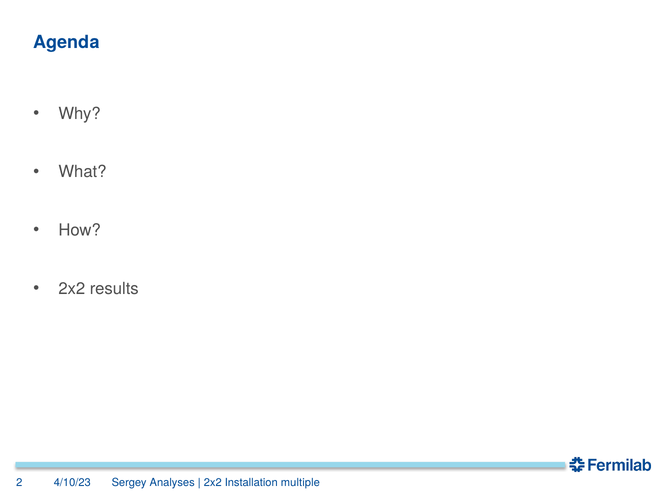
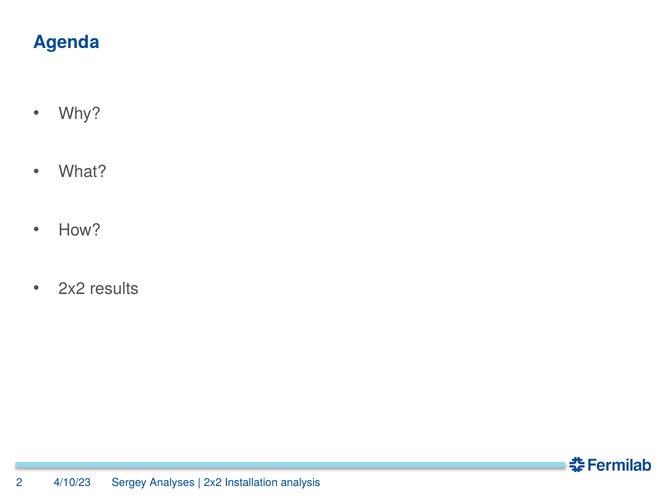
multiple: multiple -> analysis
